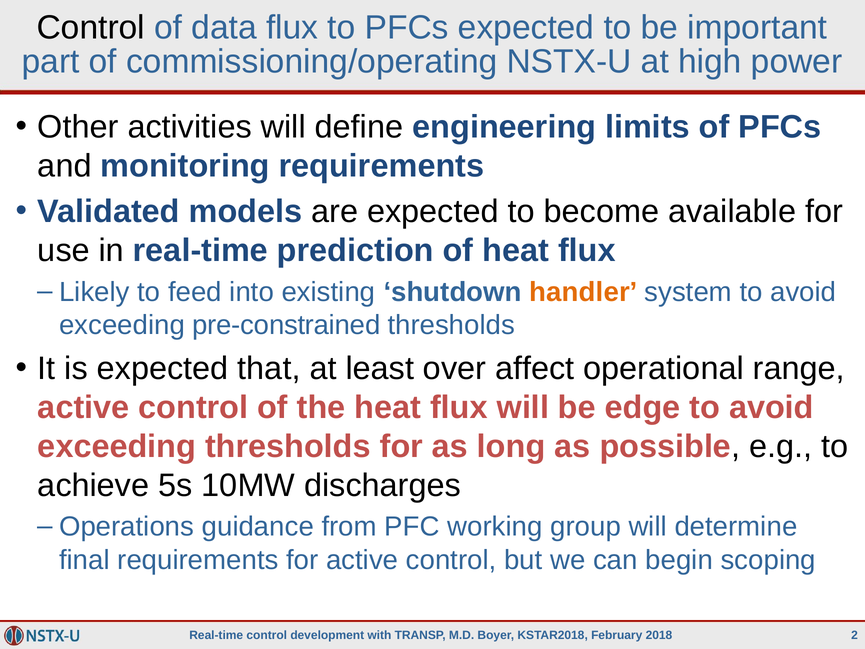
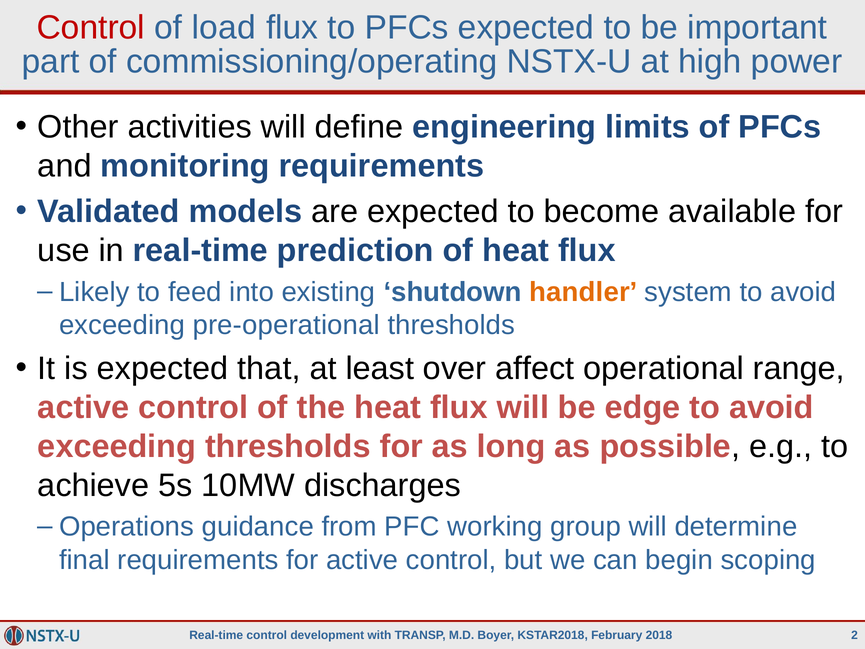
Control at (91, 27) colour: black -> red
data: data -> load
pre-constrained: pre-constrained -> pre-operational
